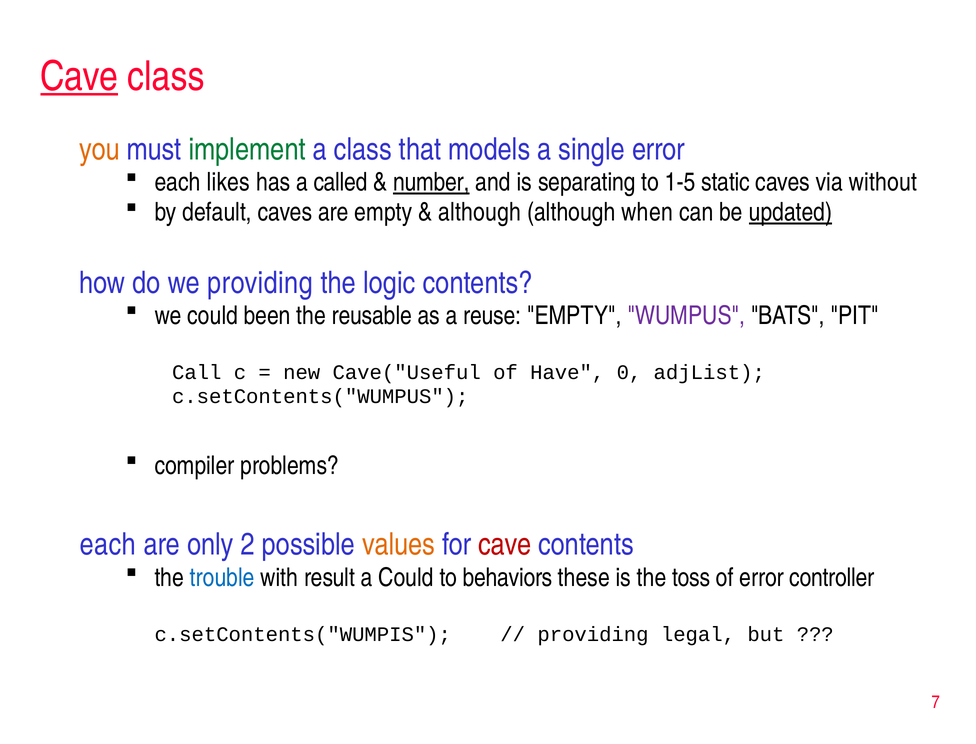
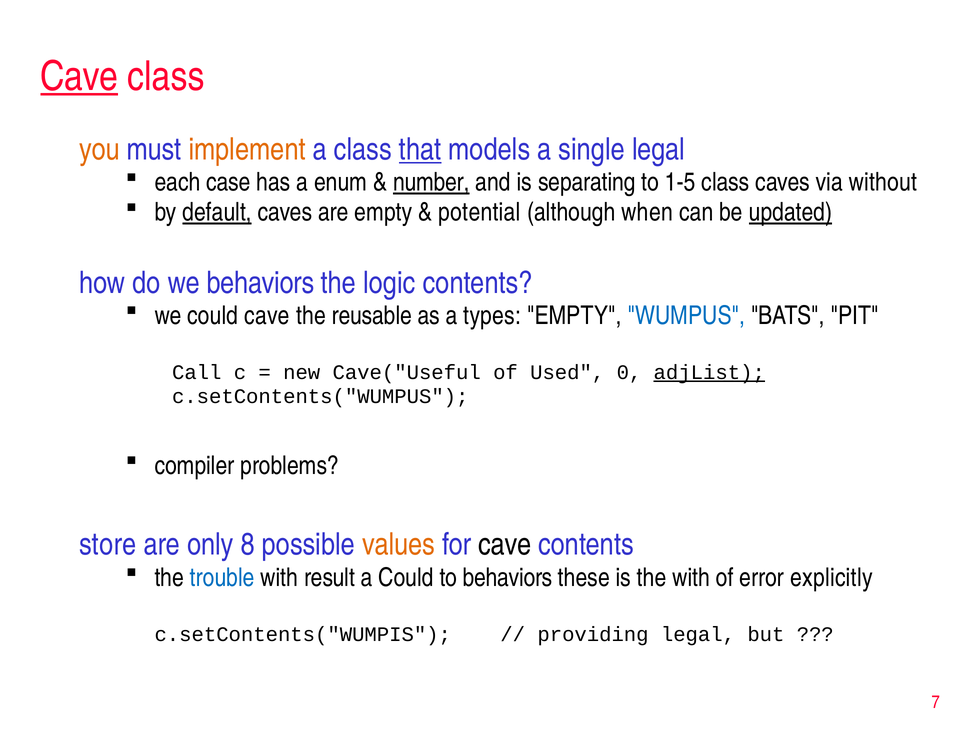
implement colour: green -> orange
that underline: none -> present
single error: error -> legal
likes: likes -> case
called: called -> enum
1-5 static: static -> class
default underline: none -> present
although at (480, 212): although -> potential
we providing: providing -> behaviors
could been: been -> cave
reuse: reuse -> types
WUMPUS colour: purple -> blue
Have: Have -> Used
adjList underline: none -> present
each at (108, 544): each -> store
2: 2 -> 8
cave at (505, 544) colour: red -> black
the toss: toss -> with
controller: controller -> explicitly
